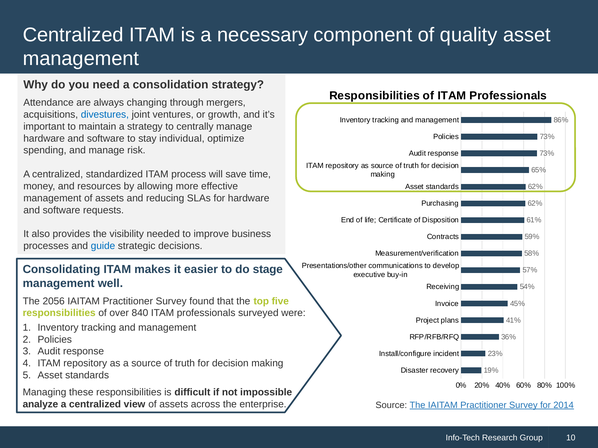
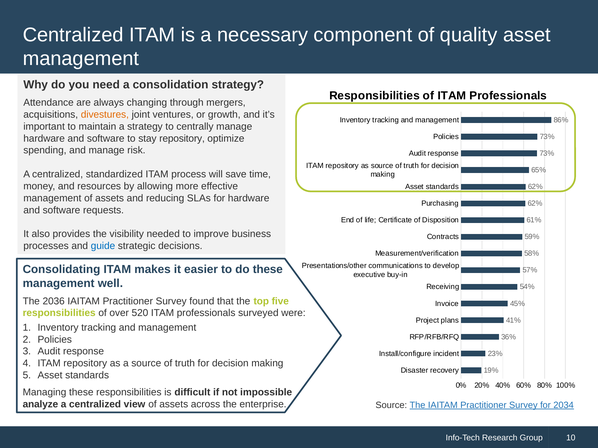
divestures colour: blue -> orange
stay individual: individual -> repository
do stage: stage -> these
2056: 2056 -> 2036
840: 840 -> 520
2014: 2014 -> 2034
